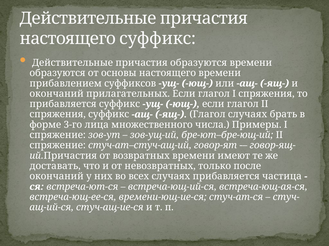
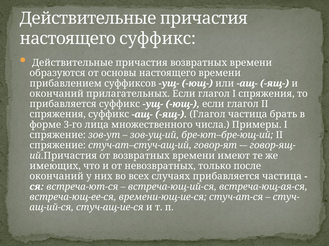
причастия образуются: образуются -> возвратных
Глагол случаях: случаях -> частица
доставать: доставать -> имеющих
